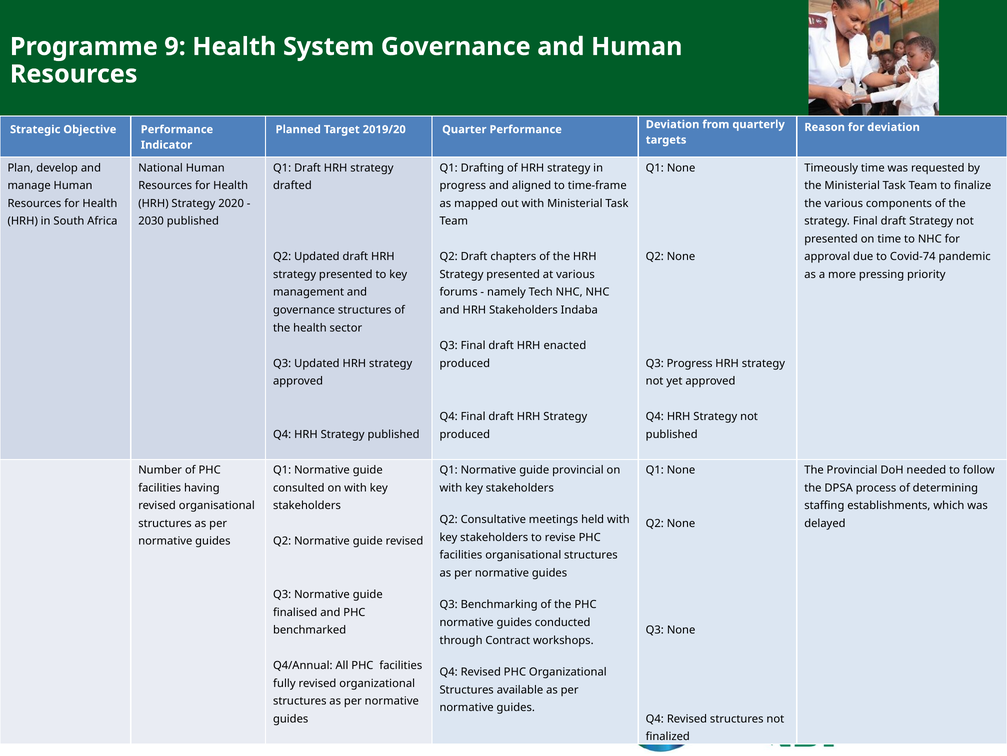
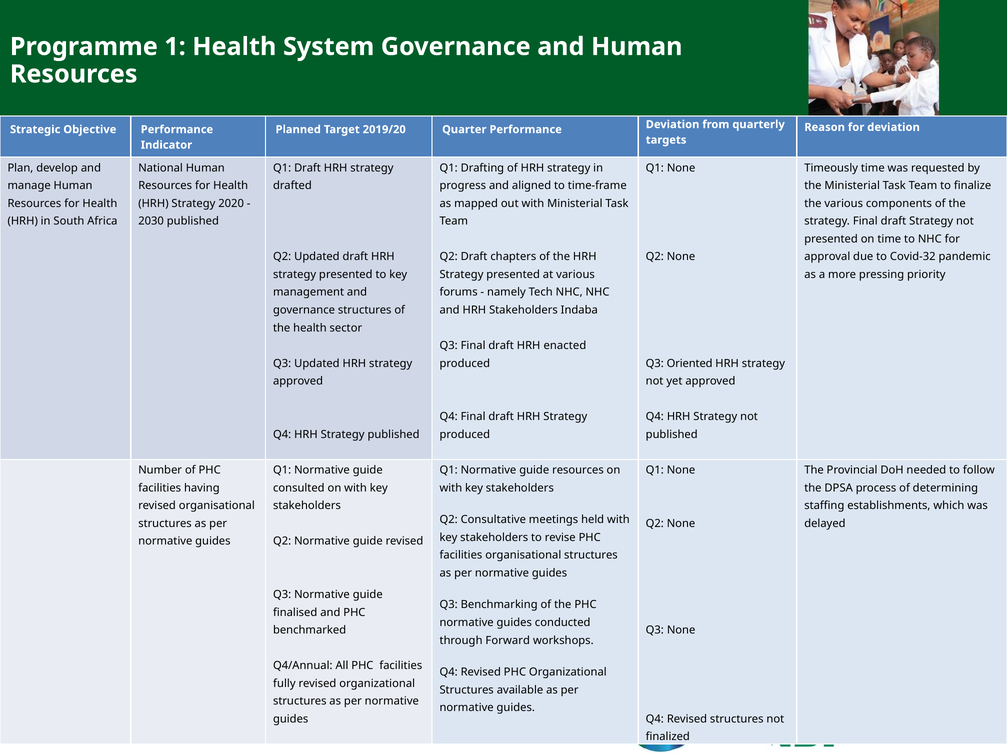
9: 9 -> 1
Covid-74: Covid-74 -> Covid-32
Q3 Progress: Progress -> Oriented
guide provincial: provincial -> resources
Contract: Contract -> Forward
